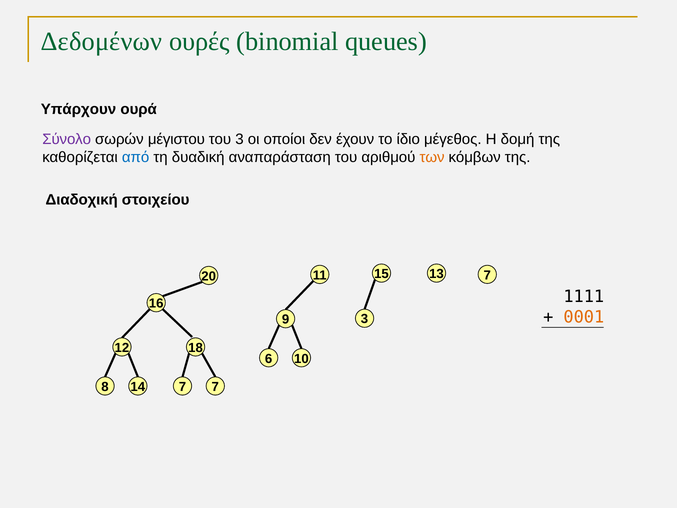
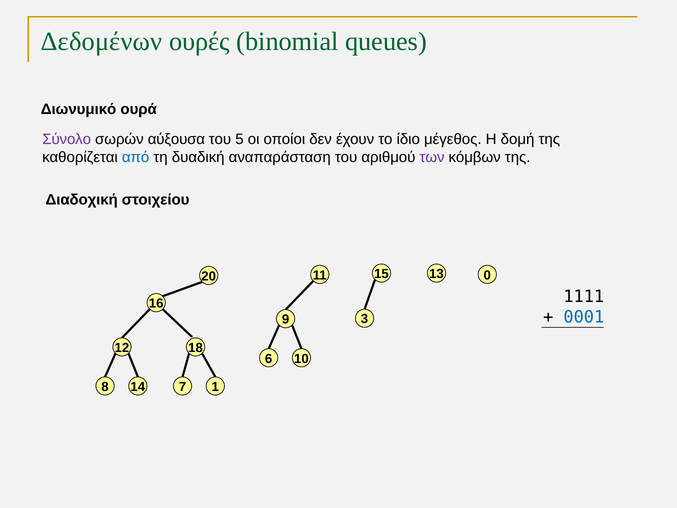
Υπάρχουν: Υπάρχουν -> Διωνυμικό
μέγιστου: μέγιστου -> αύξουσα
του 3: 3 -> 5
των colour: orange -> purple
13 7: 7 -> 0
0001 colour: orange -> blue
8 7: 7 -> 1
